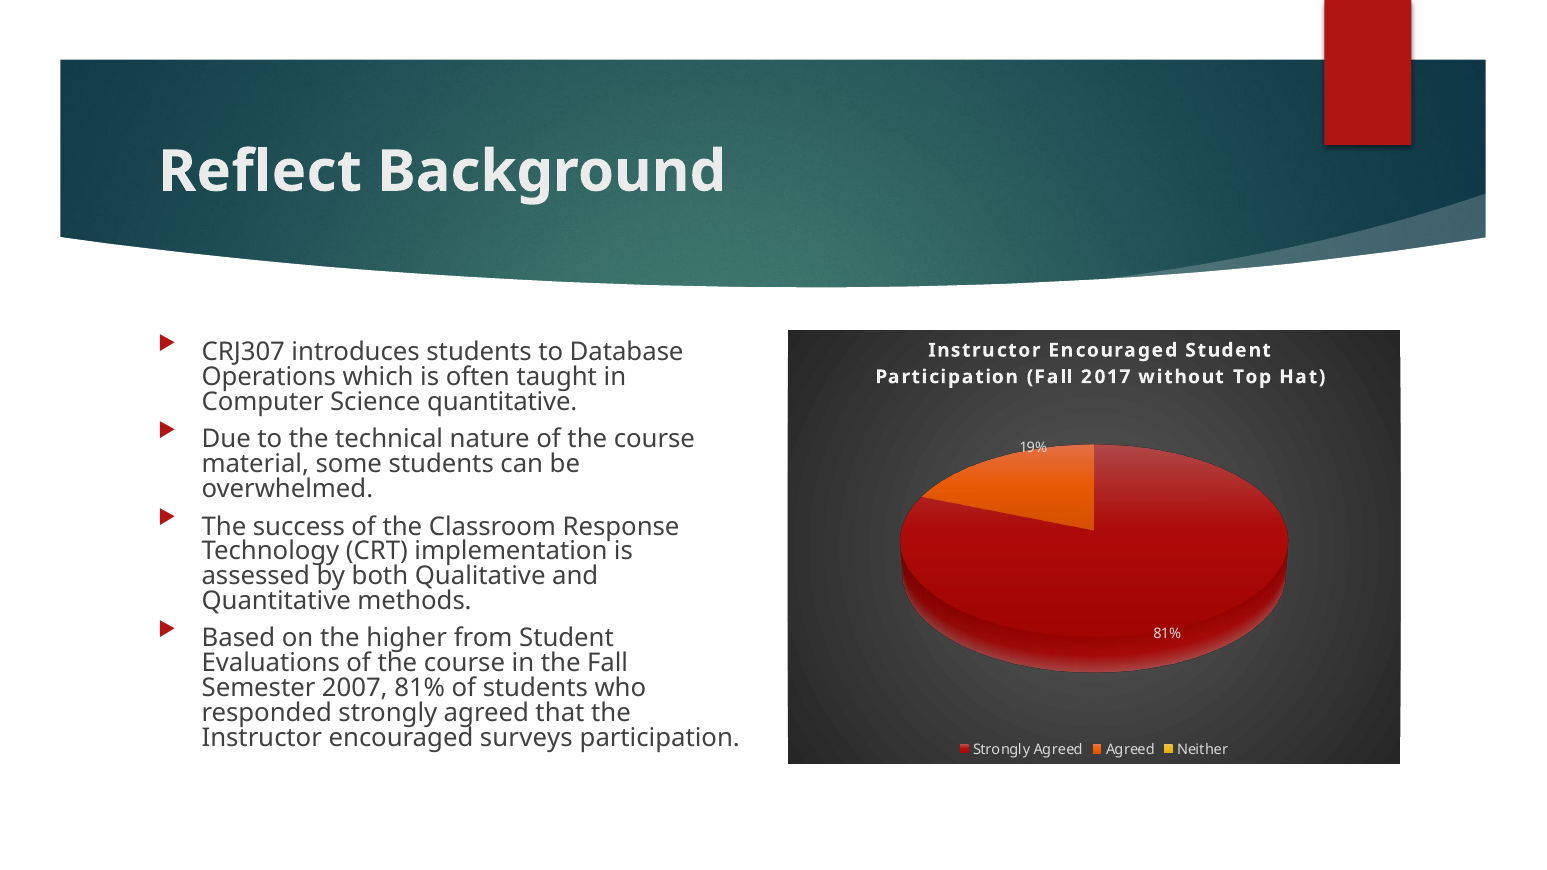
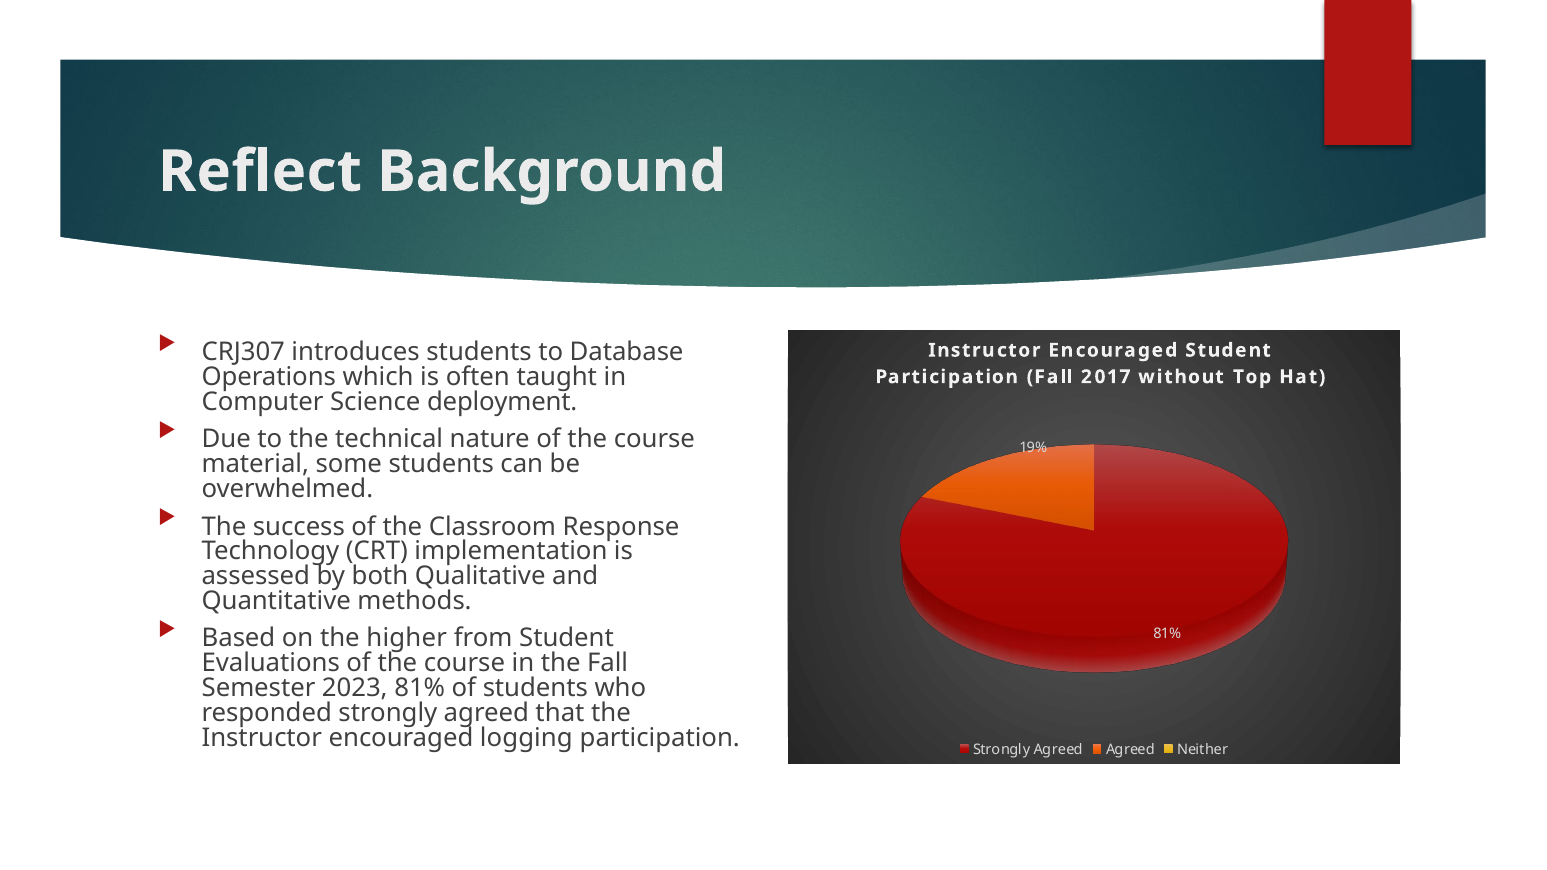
Science quantitative: quantitative -> deployment
2007: 2007 -> 2023
surveys: surveys -> logging
